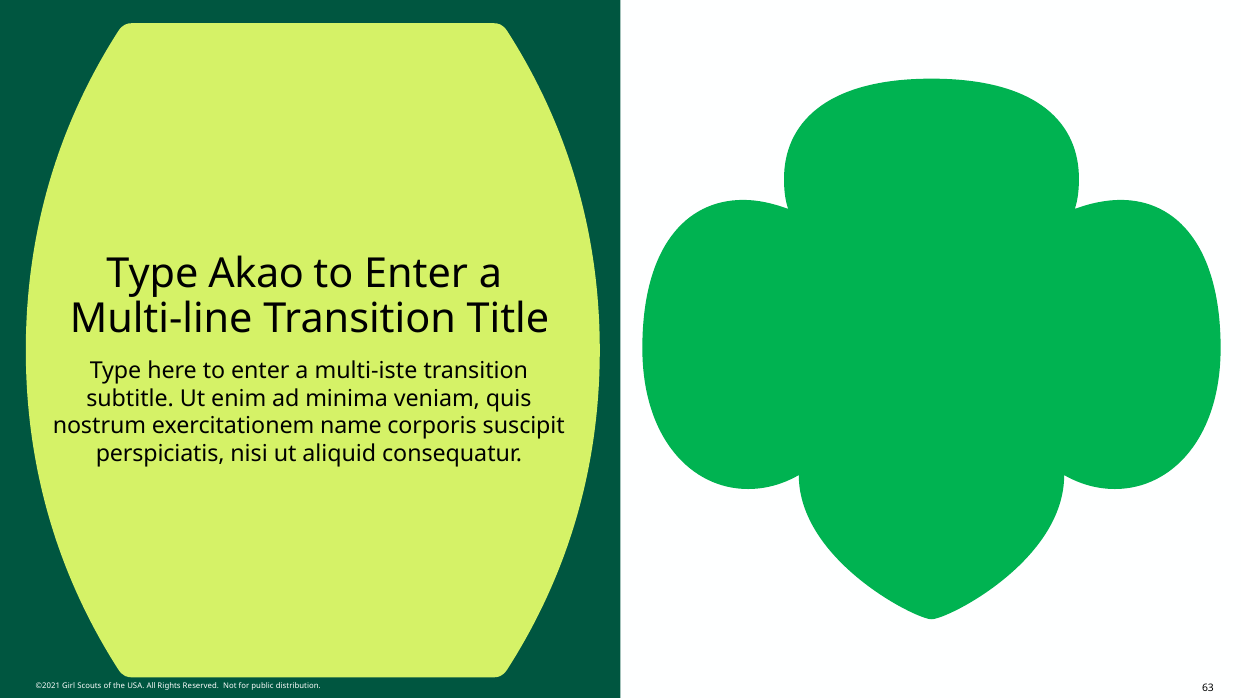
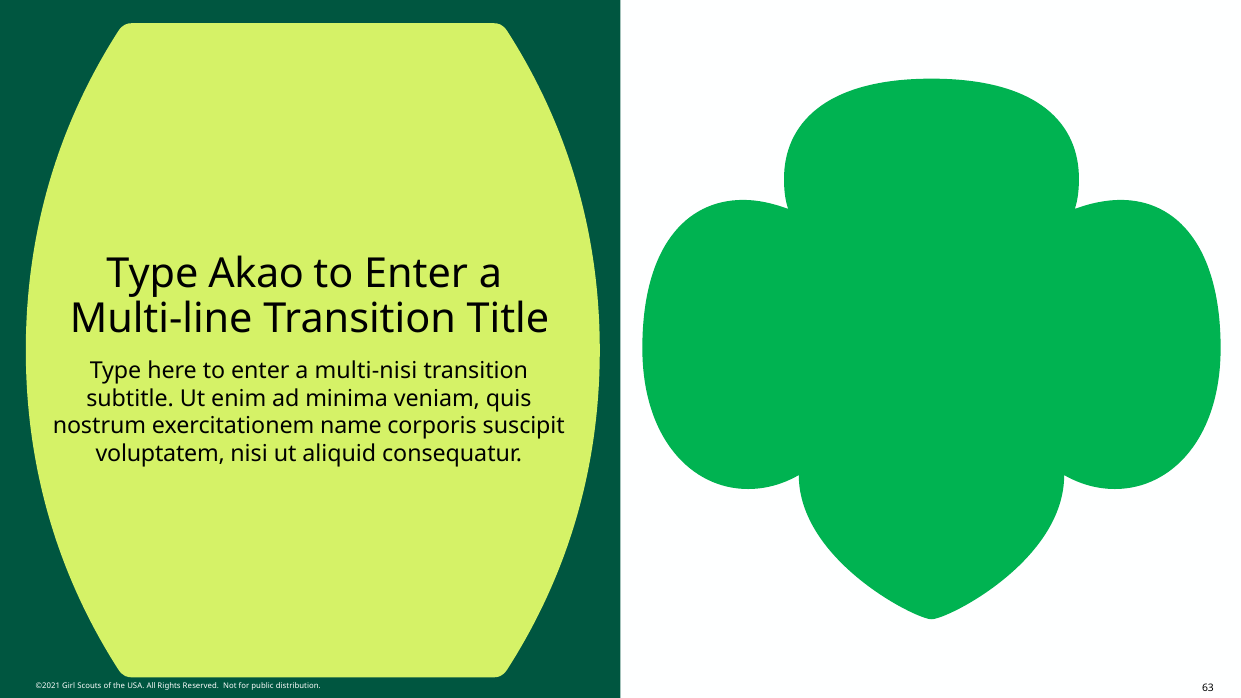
multi-iste: multi-iste -> multi-nisi
perspiciatis: perspiciatis -> voluptatem
